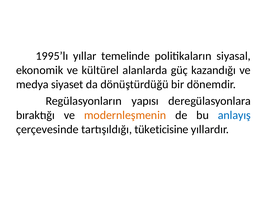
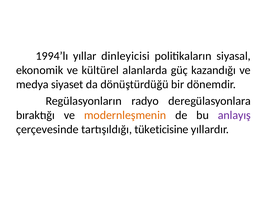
1995’lı: 1995’lı -> 1994’lı
temelinde: temelinde -> dinleyicisi
yapısı: yapısı -> radyo
anlayış colour: blue -> purple
